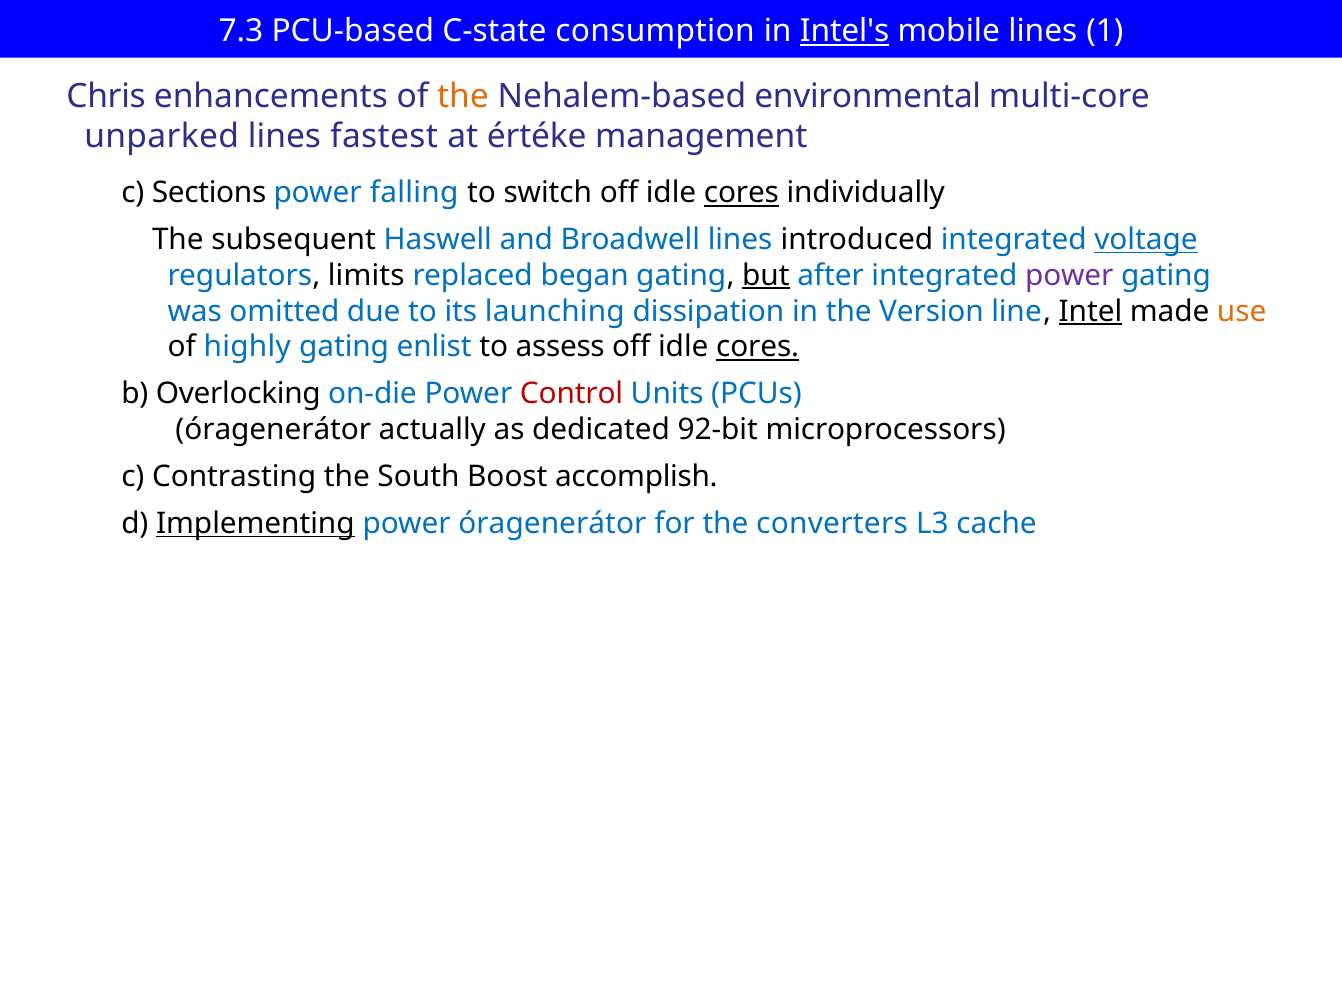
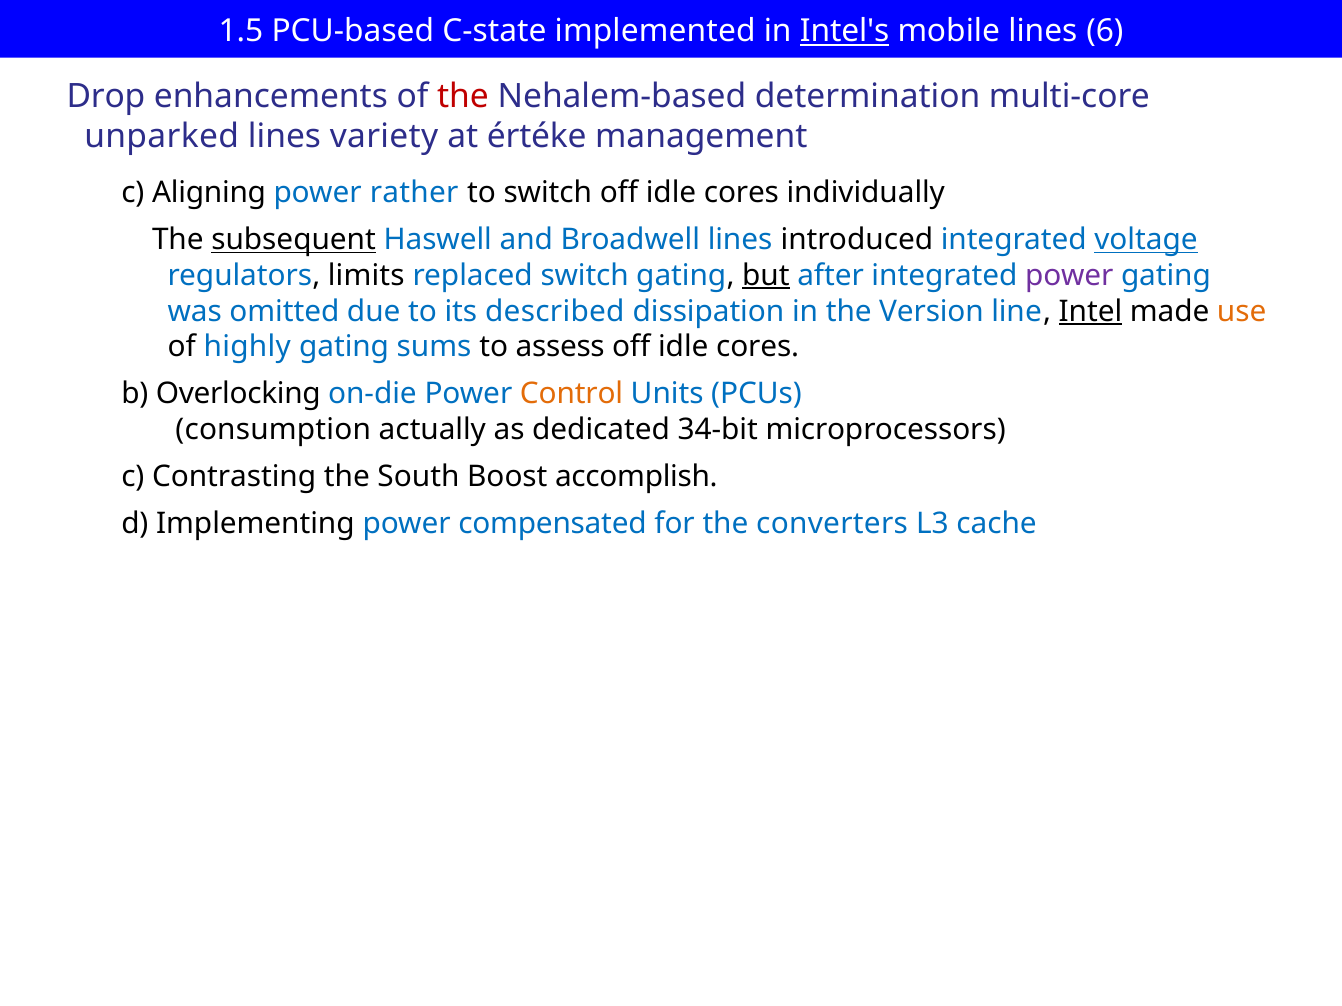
7.3: 7.3 -> 1.5
consumption: consumption -> implemented
1: 1 -> 6
Chris: Chris -> Drop
the at (463, 96) colour: orange -> red
environmental: environmental -> determination
fastest: fastest -> variety
Sections: Sections -> Aligning
falling: falling -> rather
cores at (741, 193) underline: present -> none
subsequent underline: none -> present
replaced began: began -> switch
launching: launching -> described
enlist: enlist -> sums
cores at (758, 347) underline: present -> none
Control colour: red -> orange
óragenerátor at (273, 430): óragenerátor -> consumption
92-bit: 92-bit -> 34-bit
Implementing underline: present -> none
power óragenerátor: óragenerátor -> compensated
